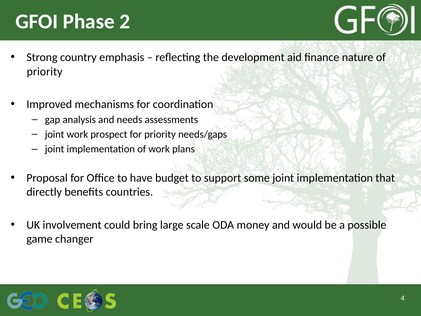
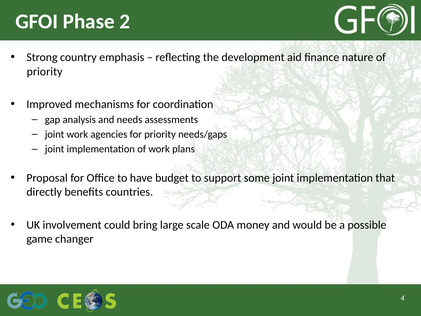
prospect: prospect -> agencies
